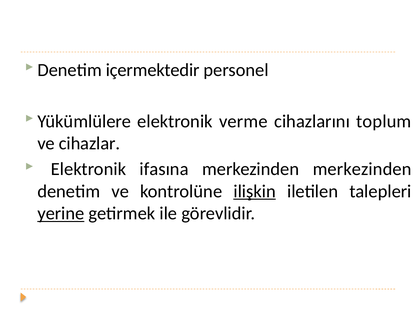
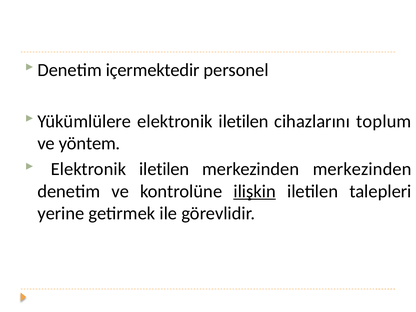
verme at (243, 121): verme -> iletilen
cihazlar: cihazlar -> yöntem
ifasına at (164, 169): ifasına -> iletilen
yerine underline: present -> none
